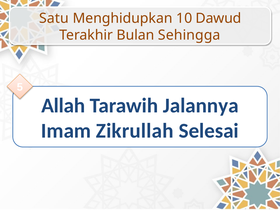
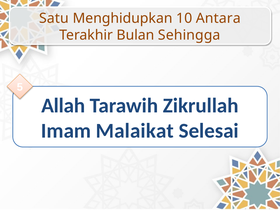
Dawud: Dawud -> Antara
Jalannya: Jalannya -> Zikrullah
Zikrullah: Zikrullah -> Malaikat
